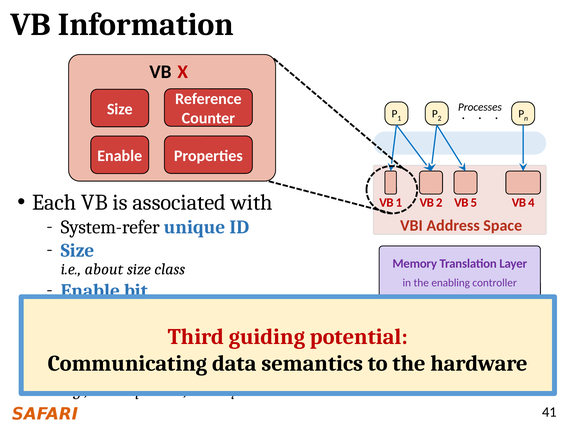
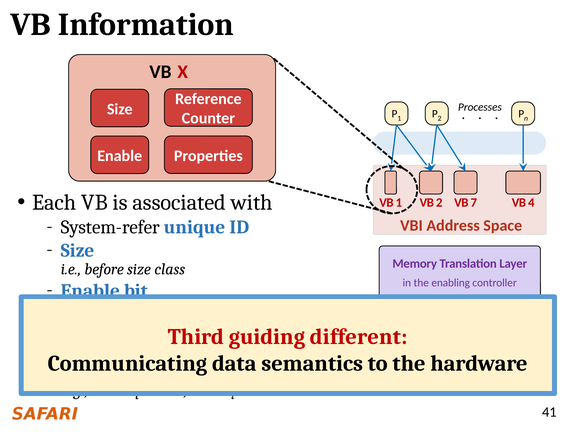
5: 5 -> 7
i.e about: about -> before
potential: potential -> different
